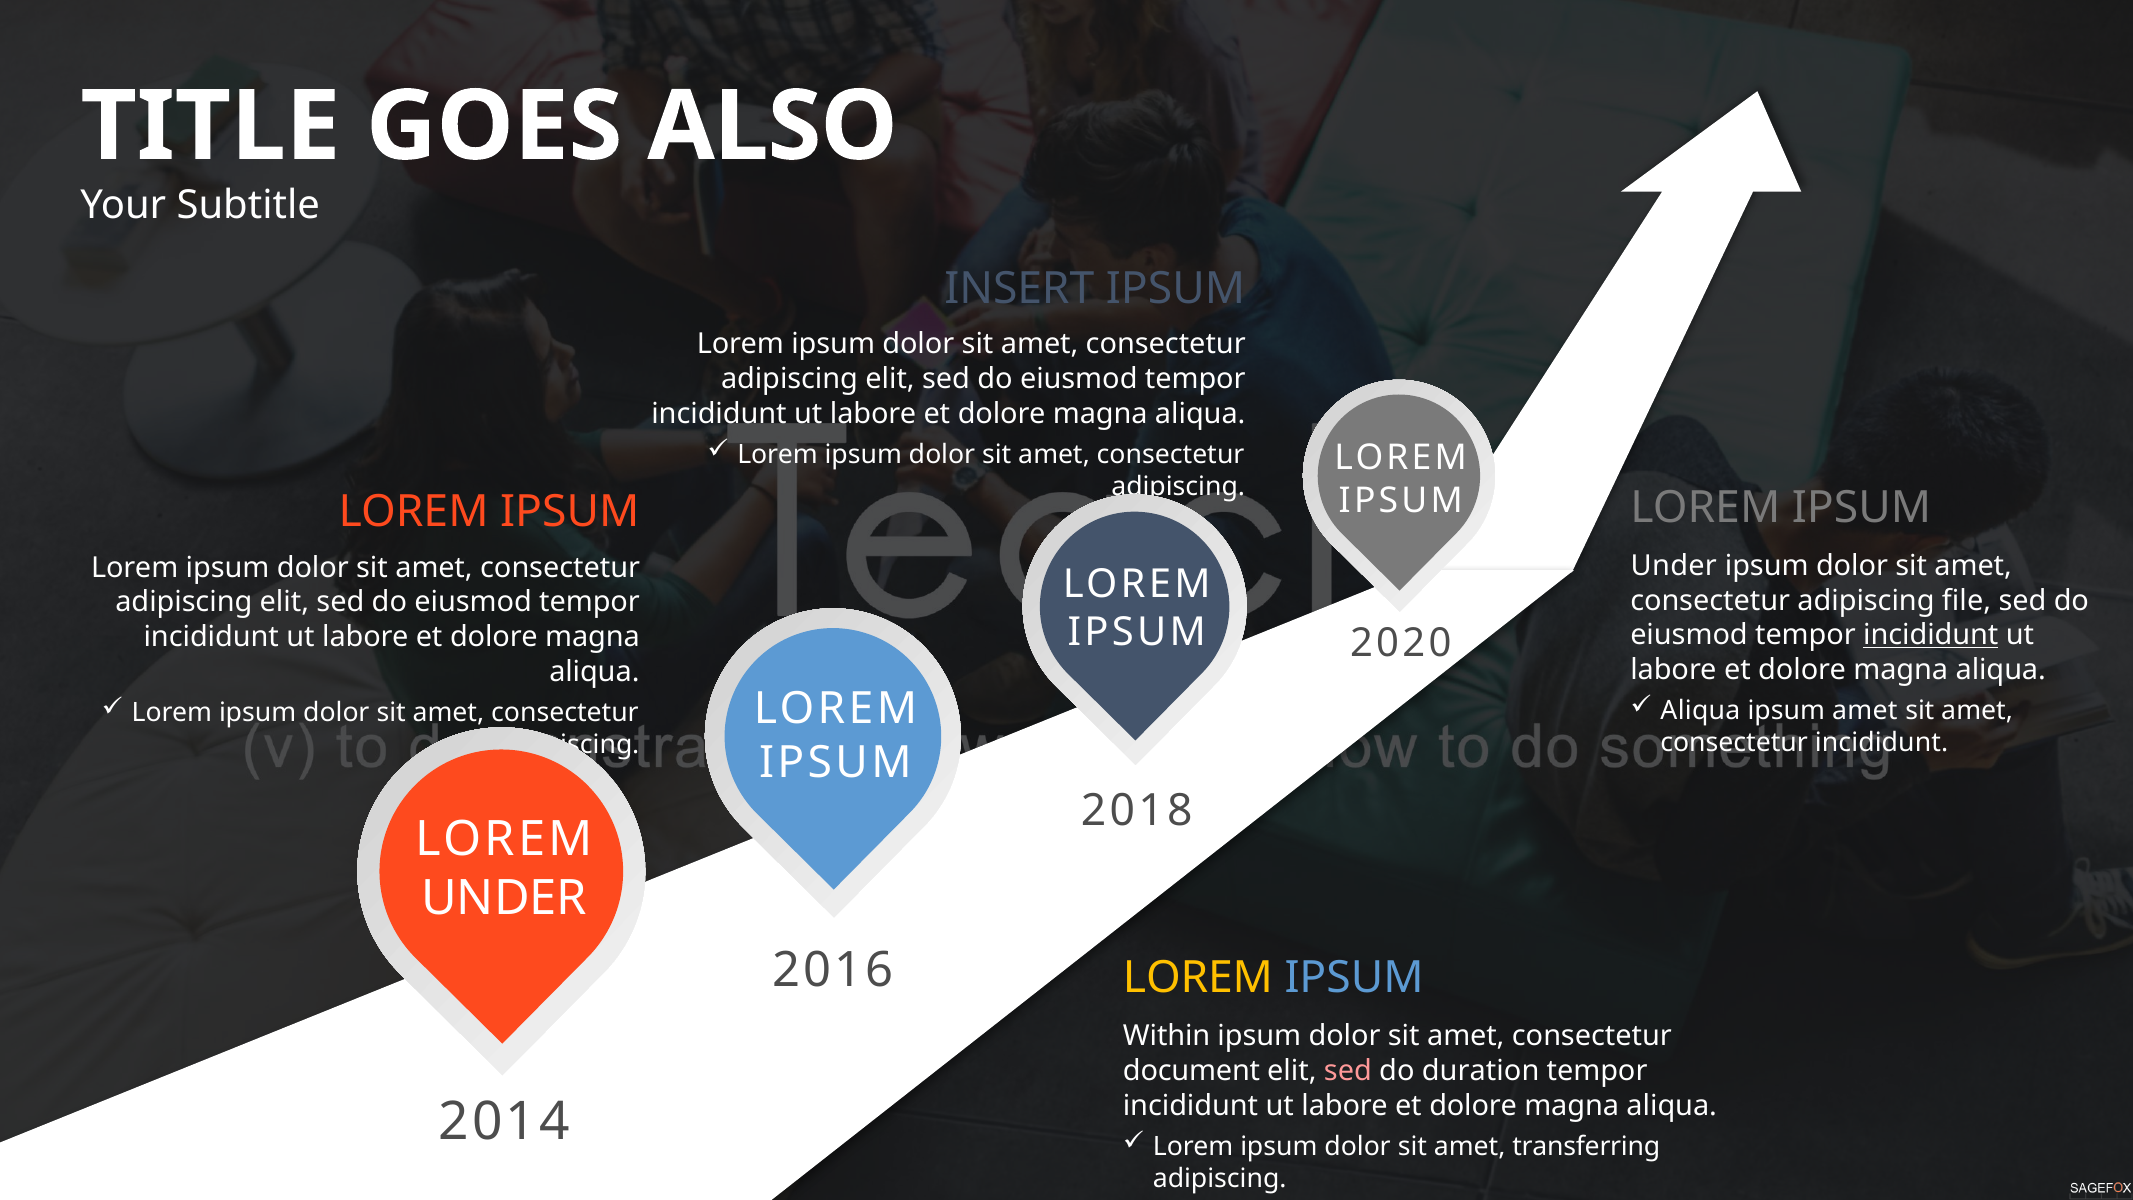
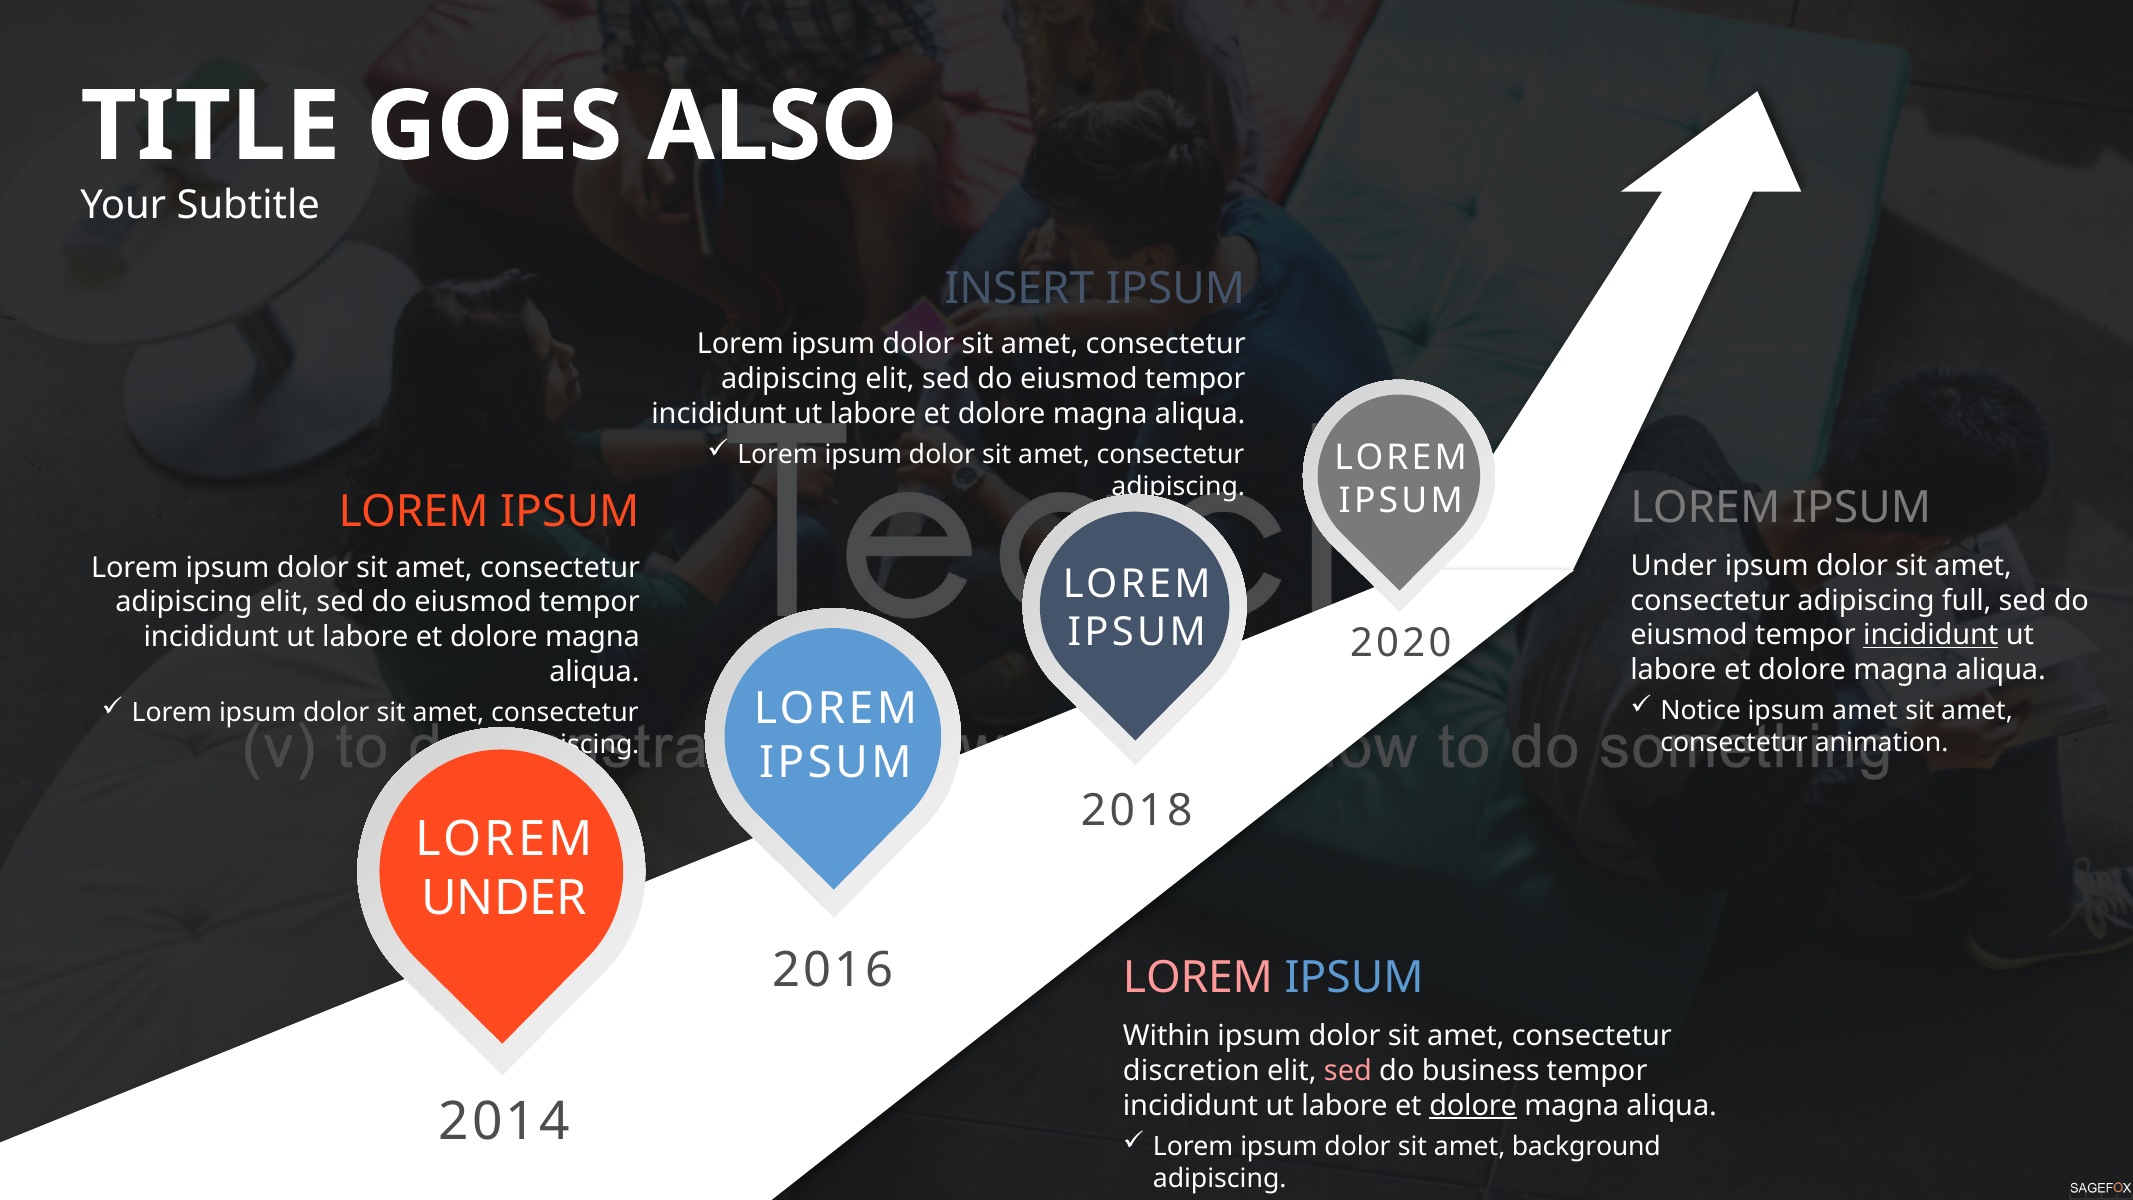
file: file -> full
Aliqua at (1700, 711): Aliqua -> Notice
consectetur incididunt: incididunt -> animation
LOREM at (1198, 978) colour: yellow -> pink
document: document -> discretion
duration: duration -> business
dolore at (1473, 1106) underline: none -> present
transferring: transferring -> background
